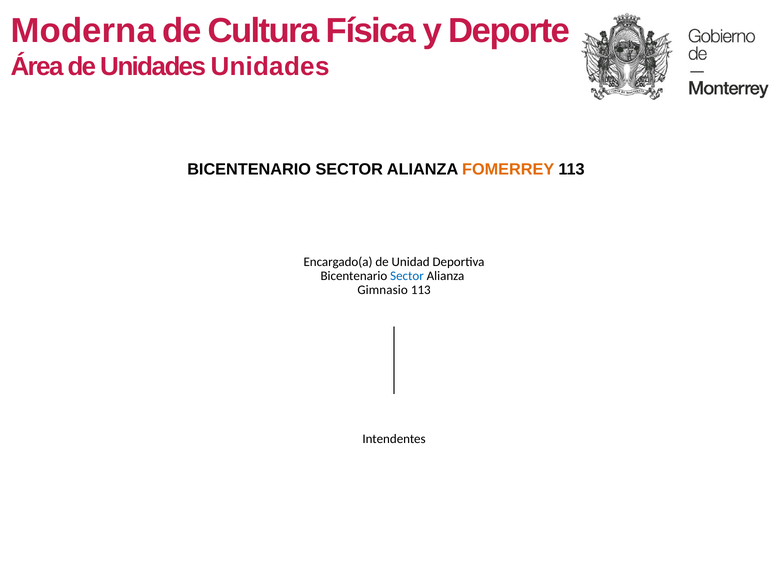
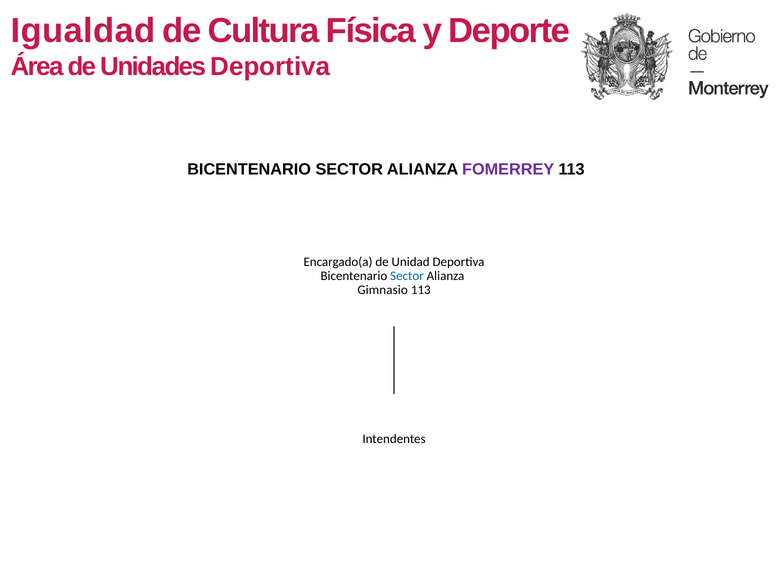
Moderna: Moderna -> Igualdad
Unidades Unidades: Unidades -> Deportiva
FOMERREY colour: orange -> purple
